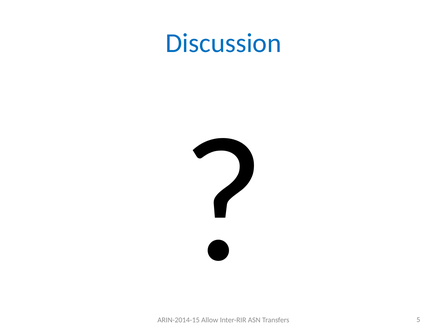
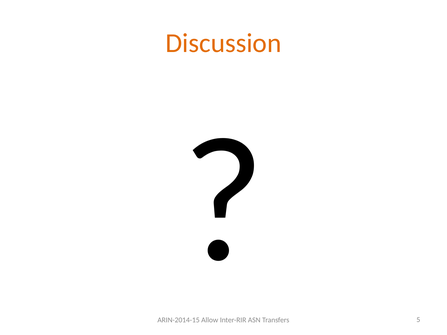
Discussion colour: blue -> orange
